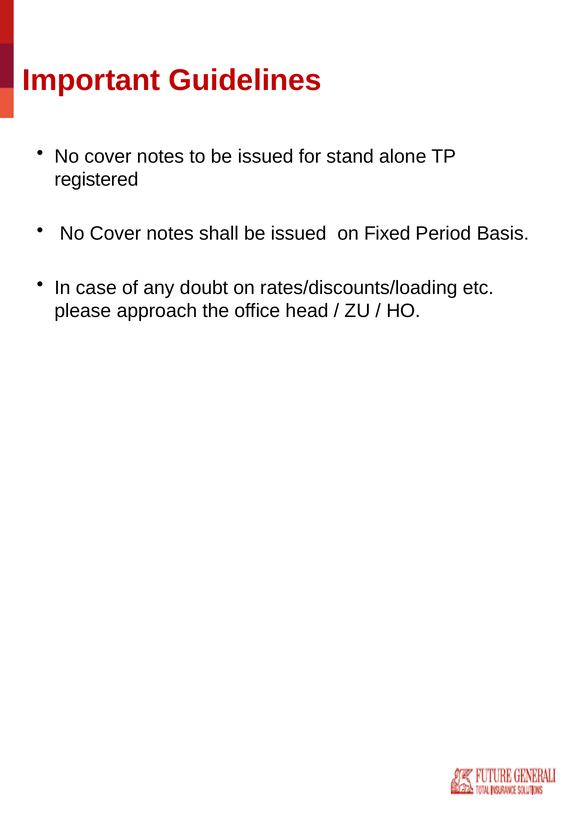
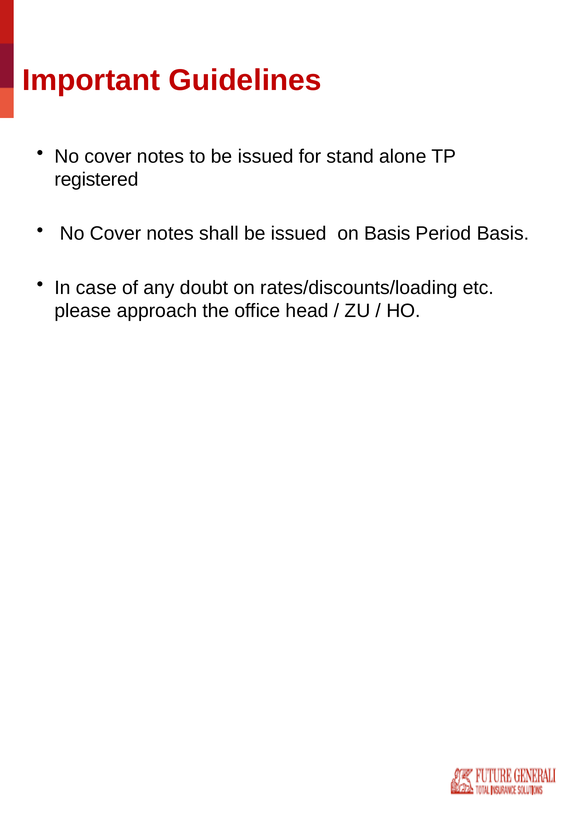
on Fixed: Fixed -> Basis
